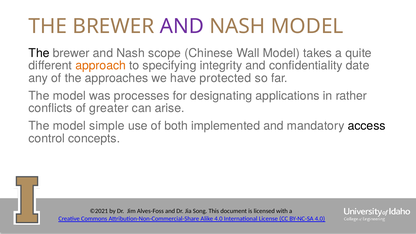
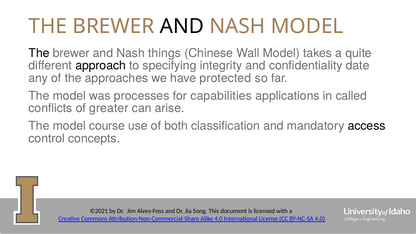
AND at (182, 26) colour: purple -> black
scope: scope -> things
approach colour: orange -> black
designating: designating -> capabilities
rather: rather -> called
simple: simple -> course
implemented: implemented -> classification
